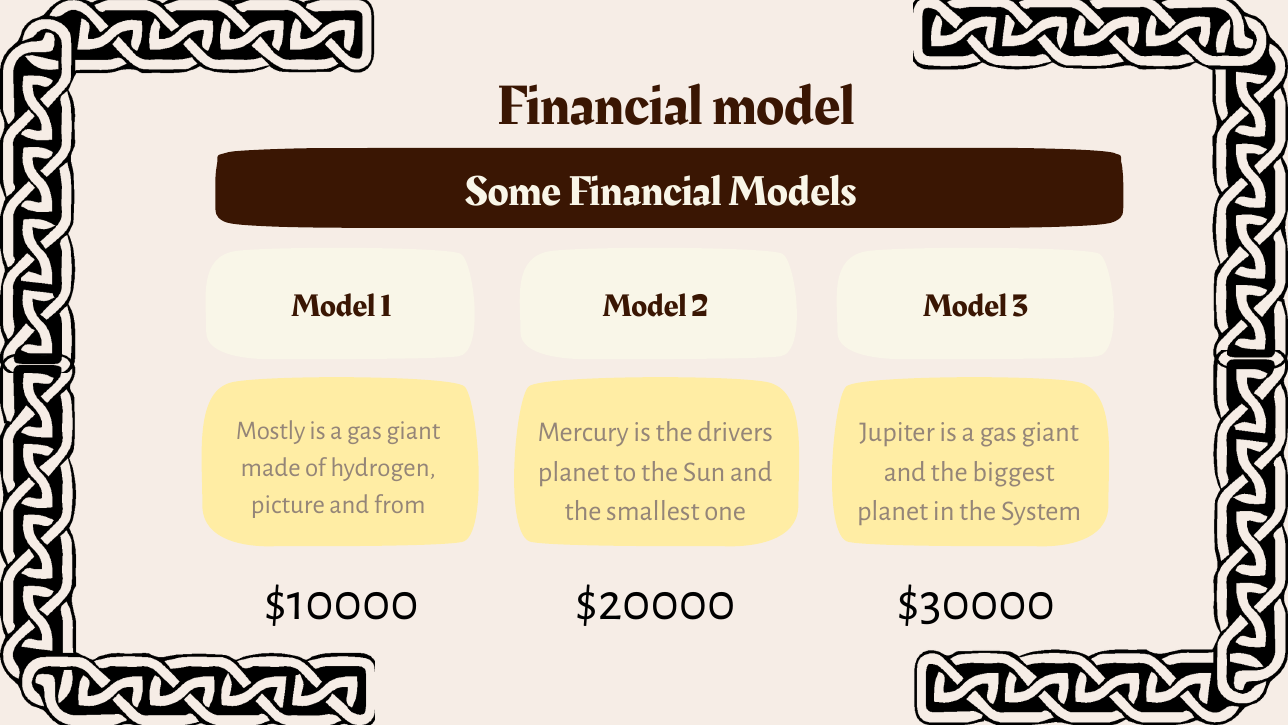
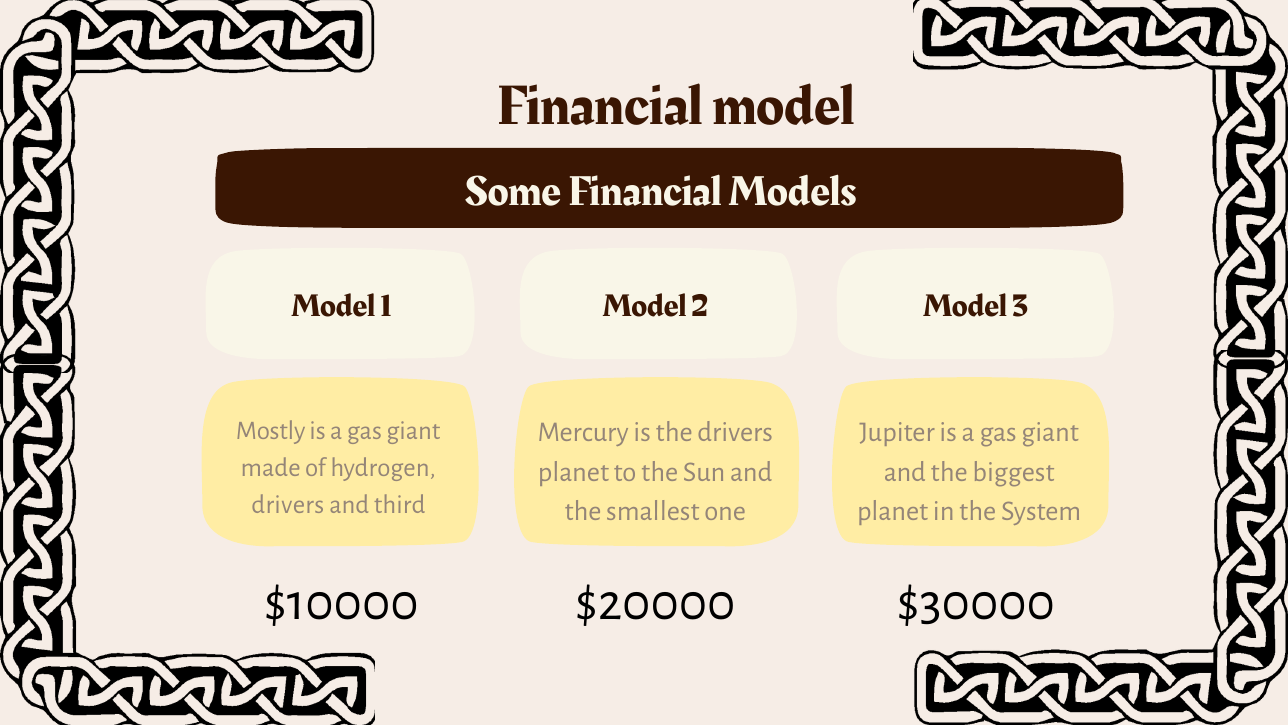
picture at (288, 505): picture -> drivers
from: from -> third
